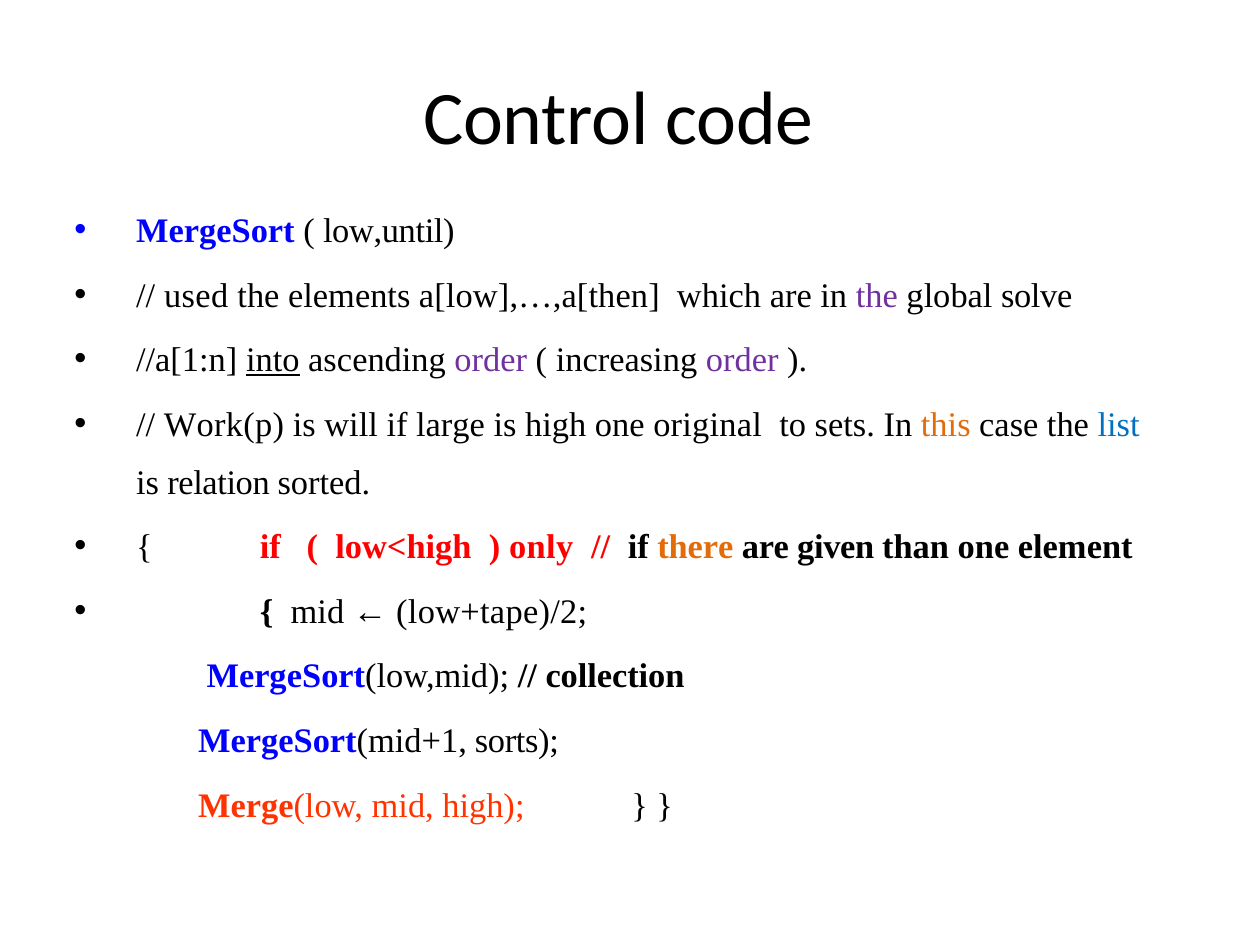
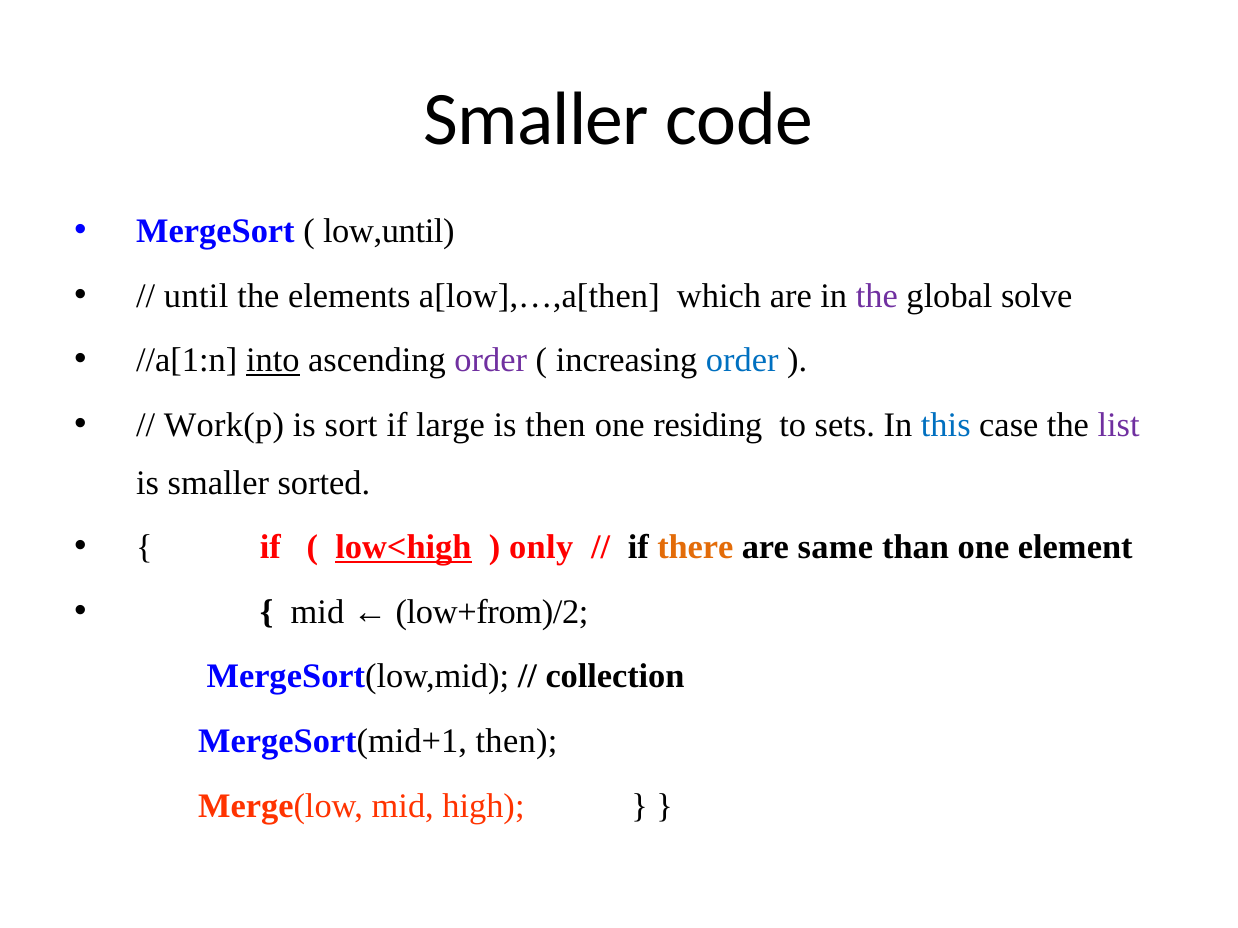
Control at (536, 120): Control -> Smaller
used: used -> until
order at (742, 361) colour: purple -> blue
will: will -> sort
is high: high -> then
original: original -> residing
this colour: orange -> blue
list colour: blue -> purple
is relation: relation -> smaller
low<high underline: none -> present
given: given -> same
low+tape)/2: low+tape)/2 -> low+from)/2
MergeSort(mid+1 sorts: sorts -> then
